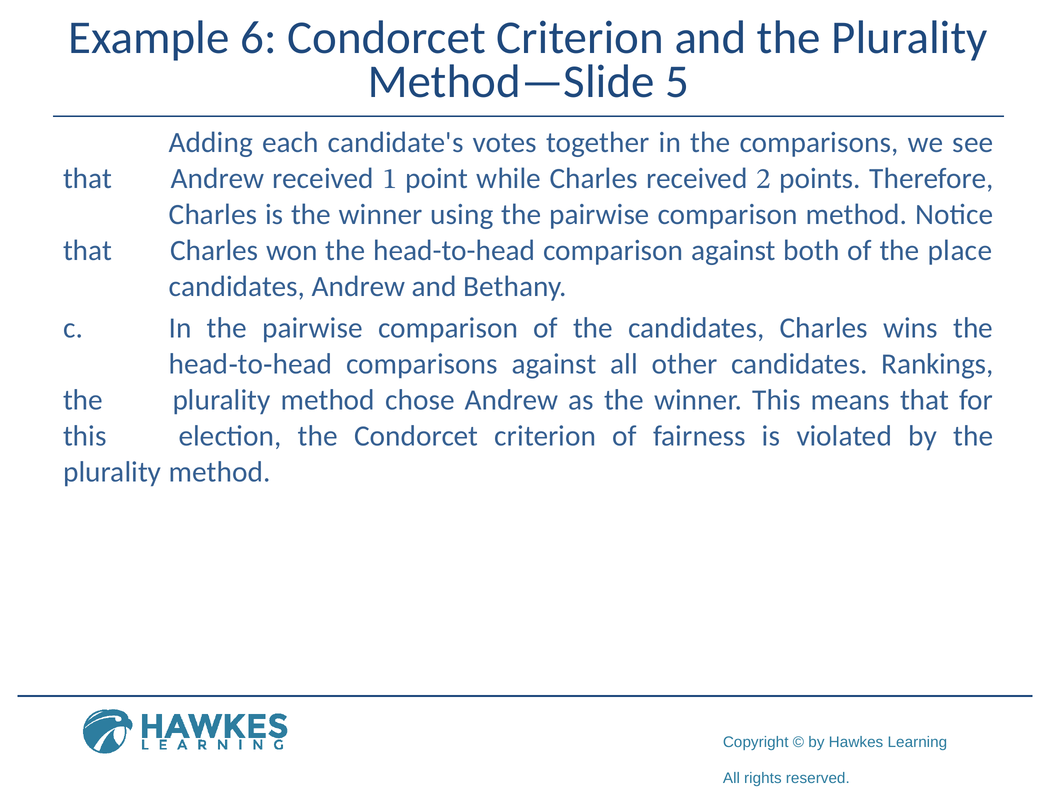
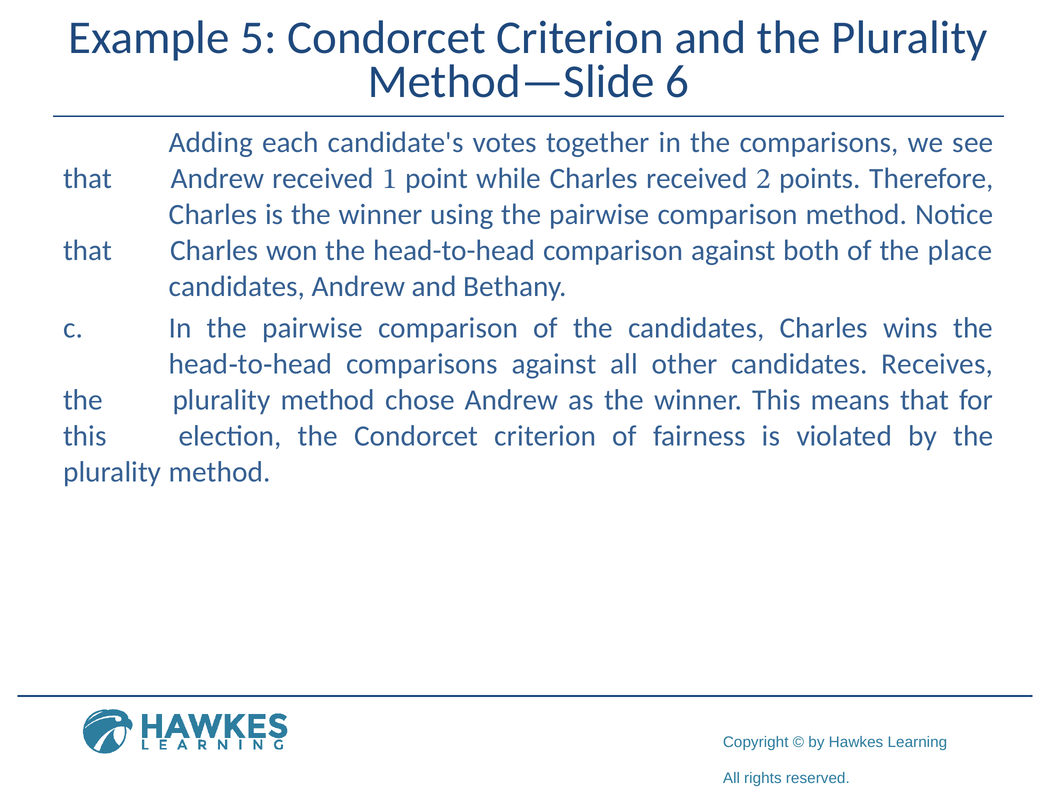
6: 6 -> 5
5: 5 -> 6
Rankings: Rankings -> Receives
